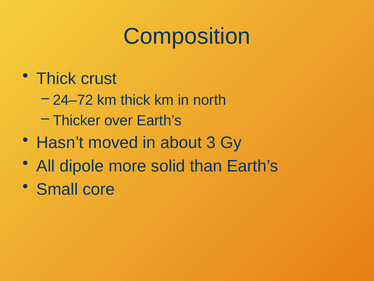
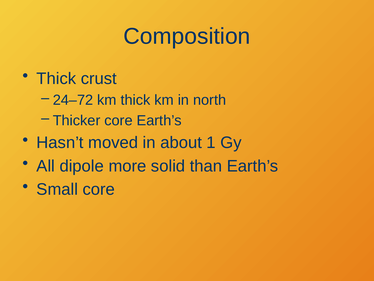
Thicker over: over -> core
3: 3 -> 1
